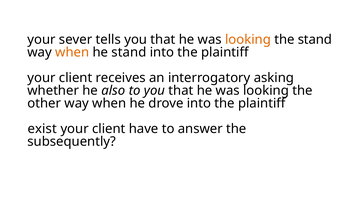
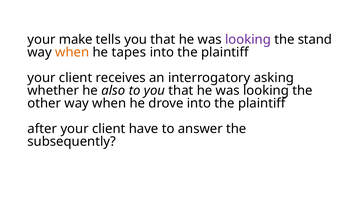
sever: sever -> make
looking at (248, 40) colour: orange -> purple
he stand: stand -> tapes
exist: exist -> after
